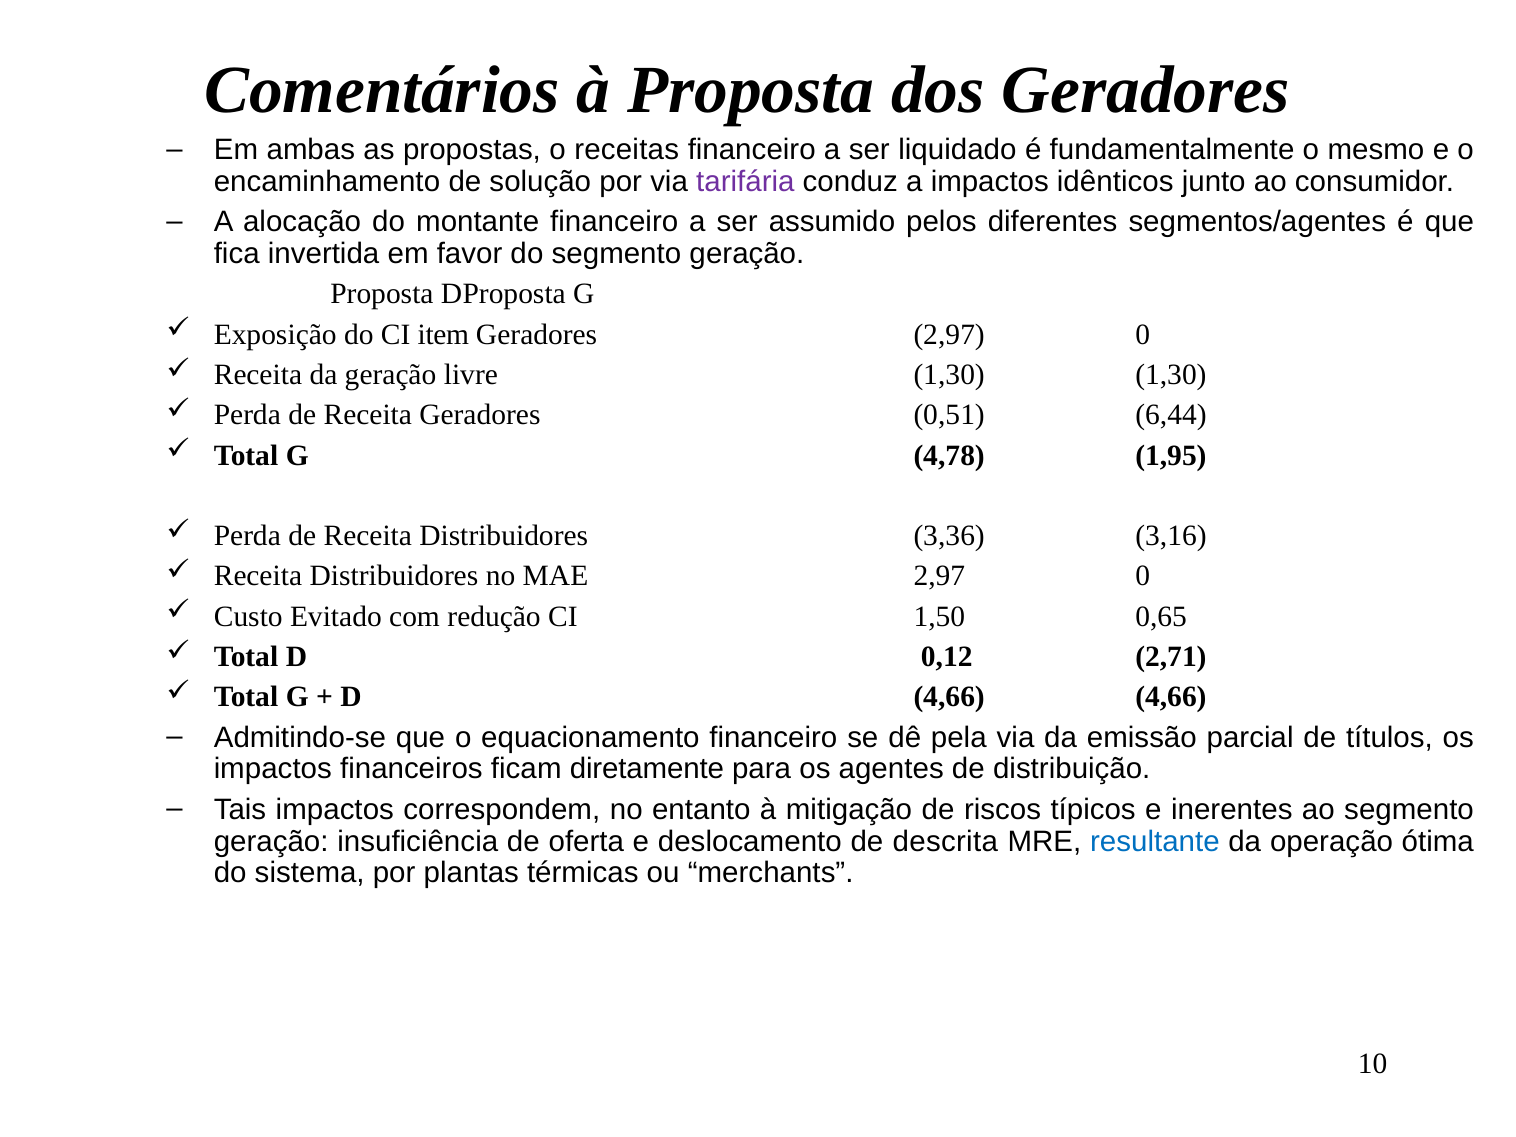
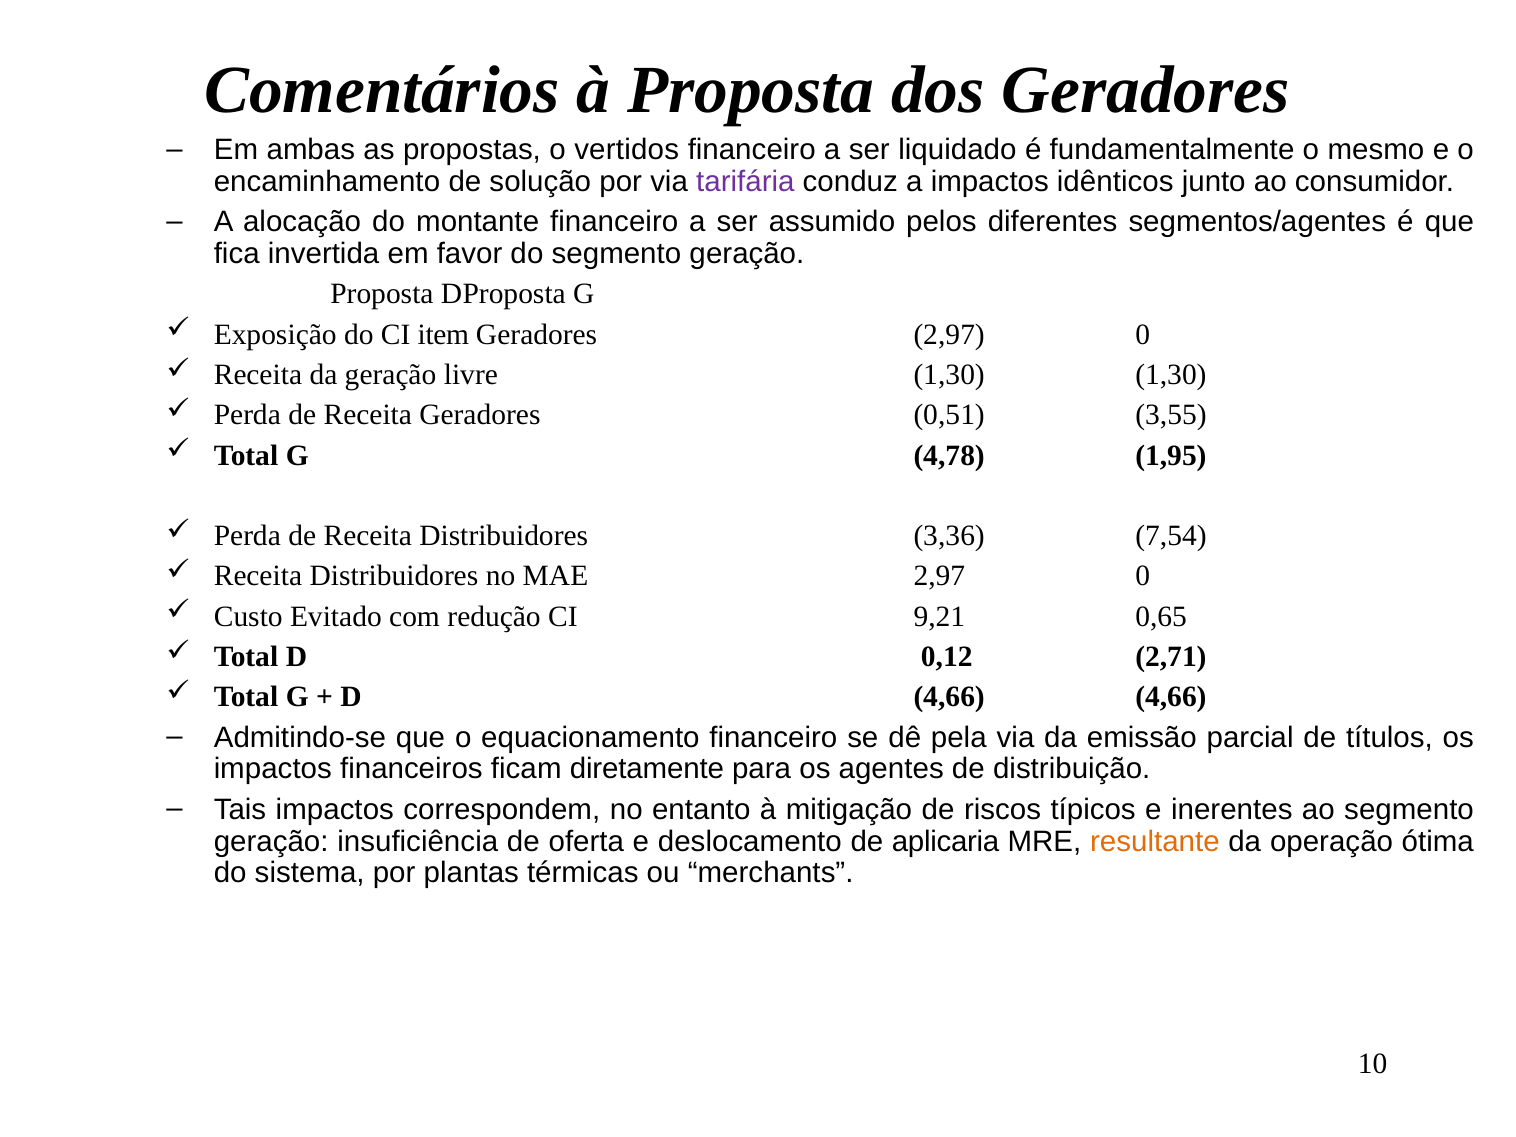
receitas: receitas -> vertidos
6,44: 6,44 -> 3,55
3,16: 3,16 -> 7,54
1,50: 1,50 -> 9,21
descrita: descrita -> aplicaria
resultante colour: blue -> orange
